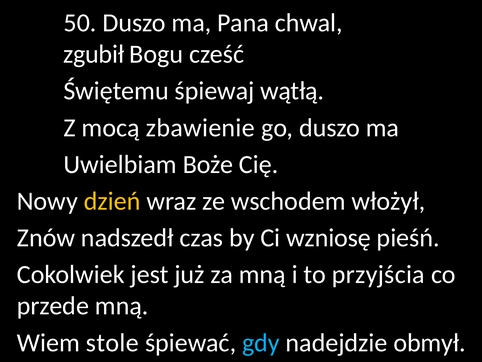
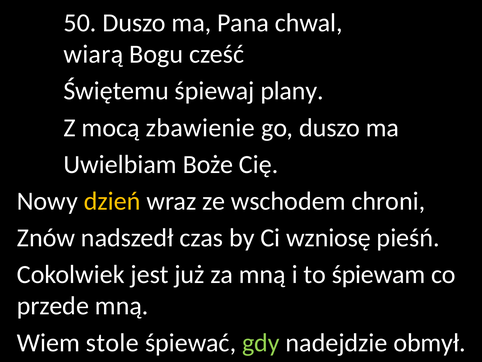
zgubił: zgubił -> wiarą
wątłą: wątłą -> plany
włożył: włożył -> chroni
przyjścia: przyjścia -> śpiewam
gdy colour: light blue -> light green
